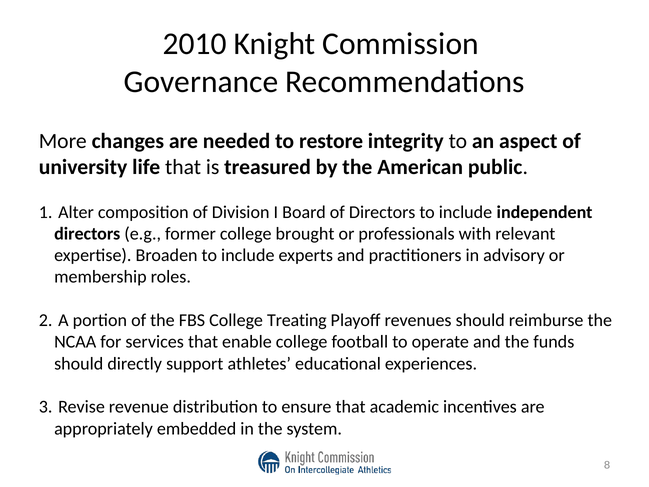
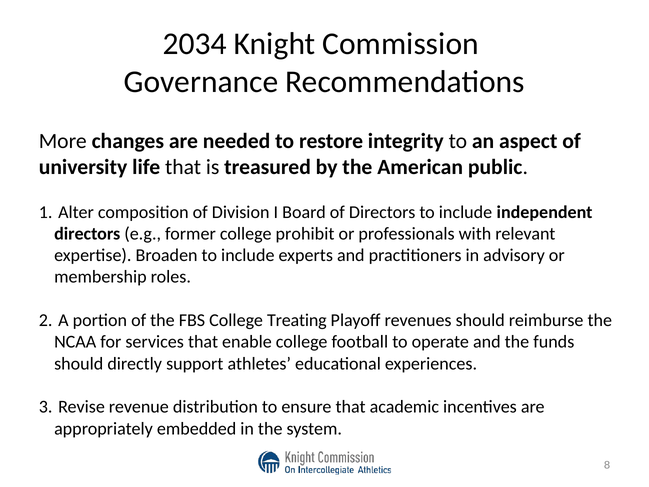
2010: 2010 -> 2034
brought: brought -> prohibit
